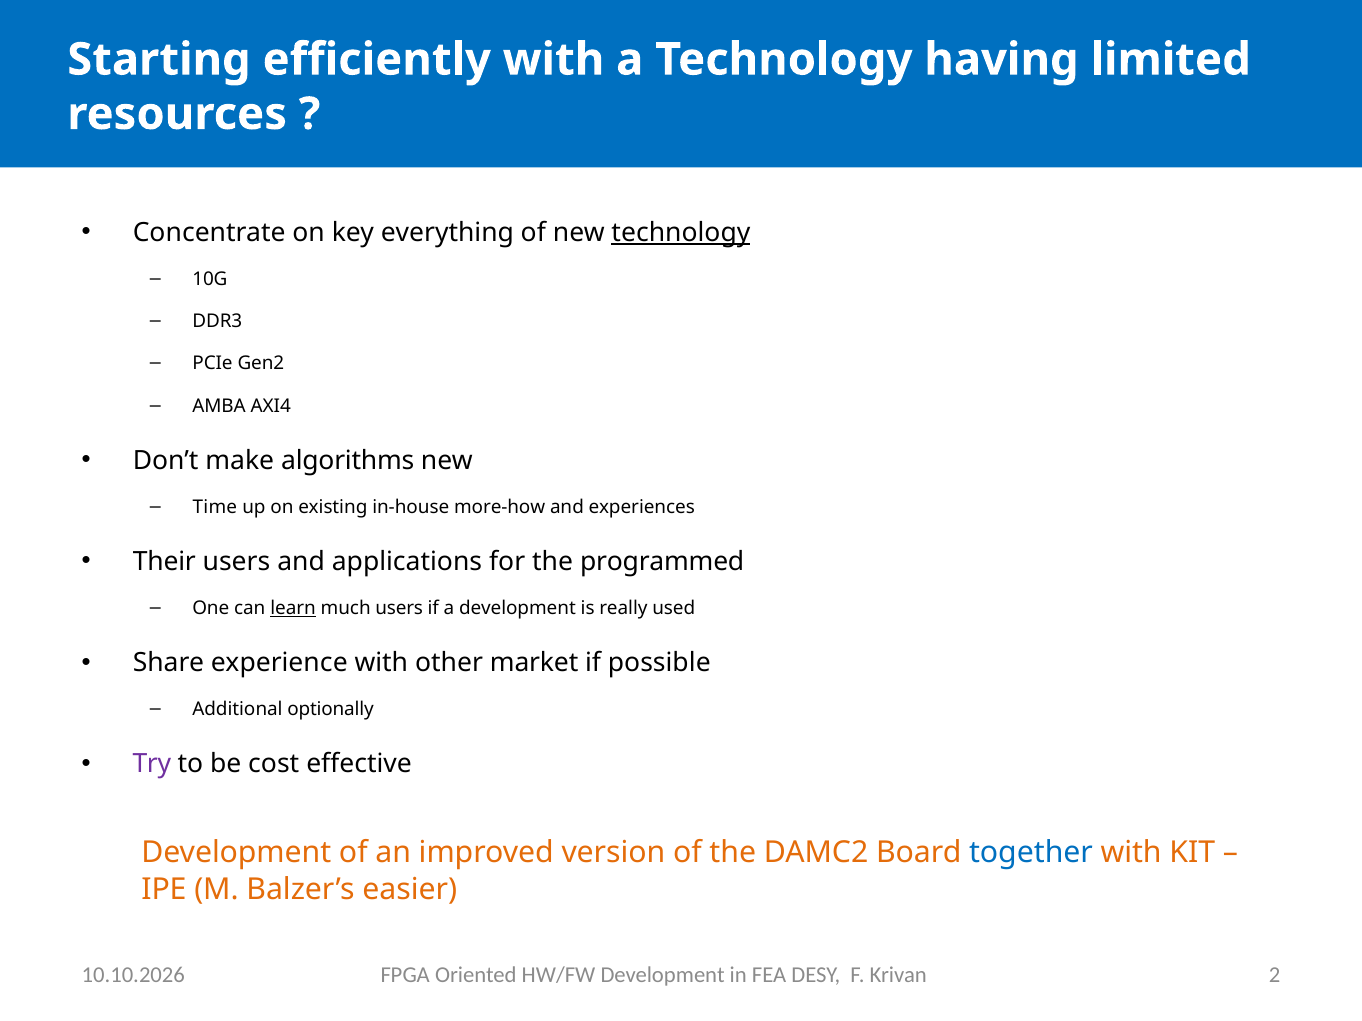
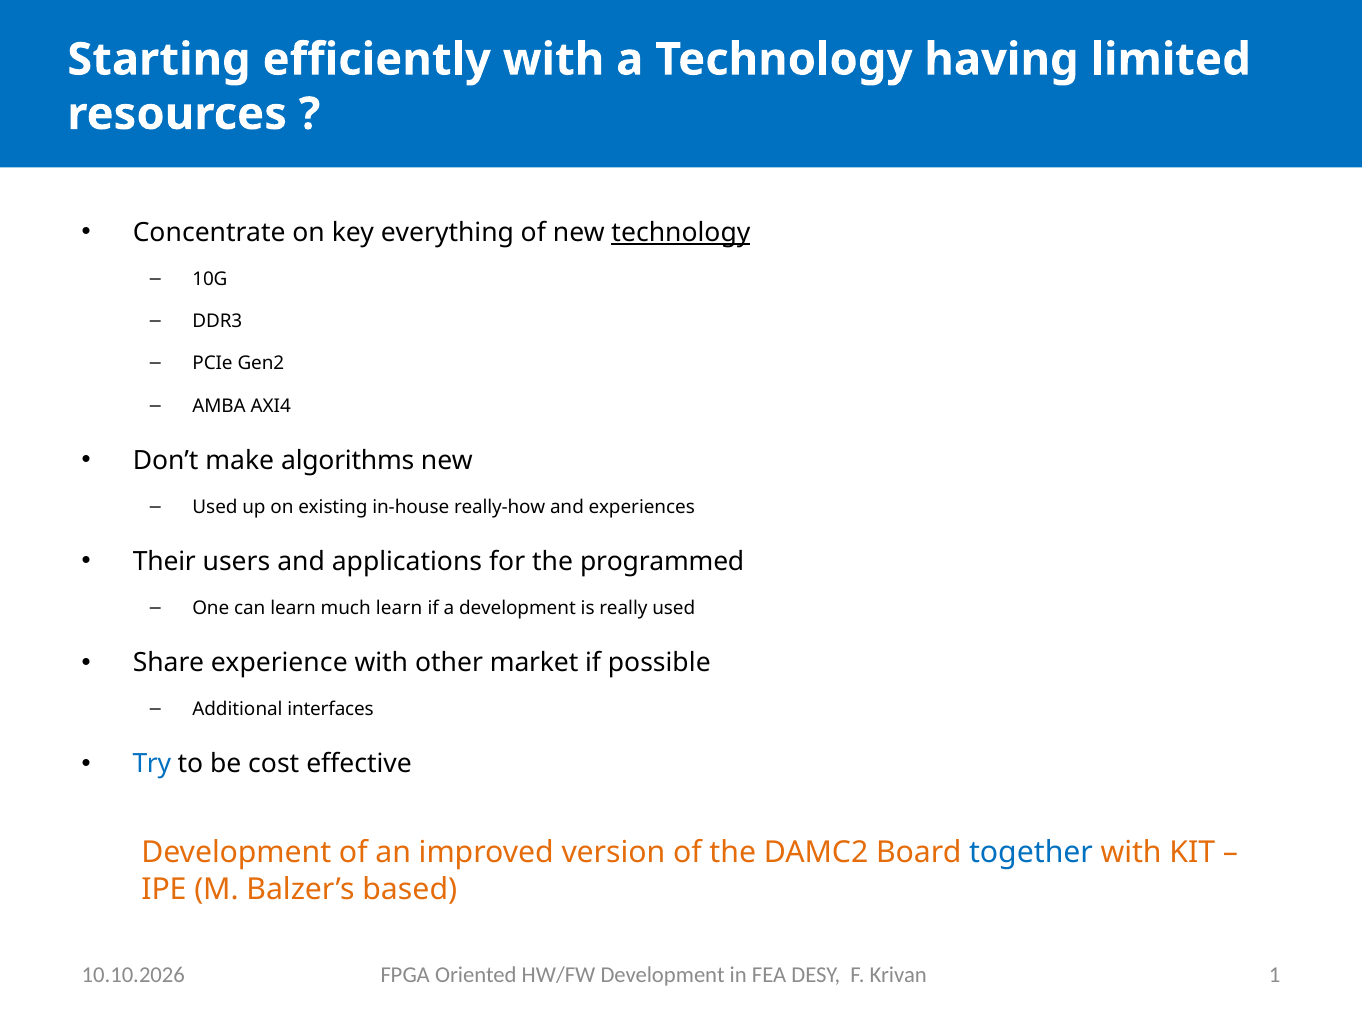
Time at (215, 507): Time -> Used
more-how: more-how -> really-how
learn at (293, 609) underline: present -> none
much users: users -> learn
optionally: optionally -> interfaces
Try colour: purple -> blue
easier: easier -> based
2: 2 -> 1
